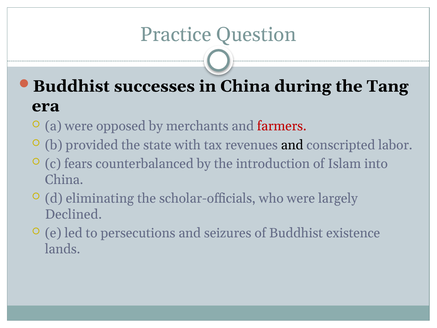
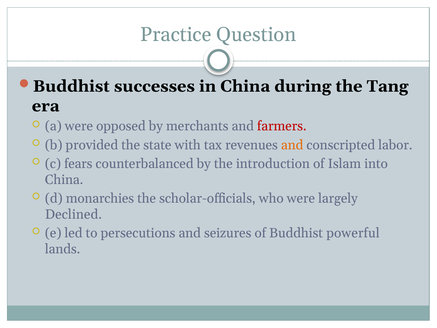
and at (292, 145) colour: black -> orange
eliminating: eliminating -> monarchies
existence: existence -> powerful
